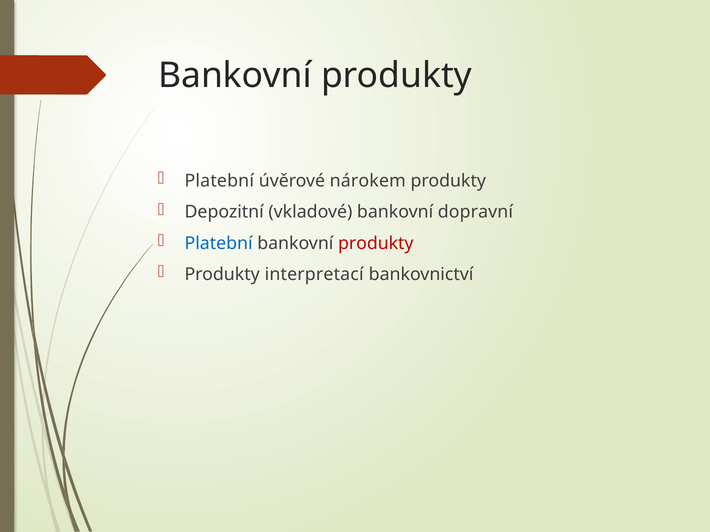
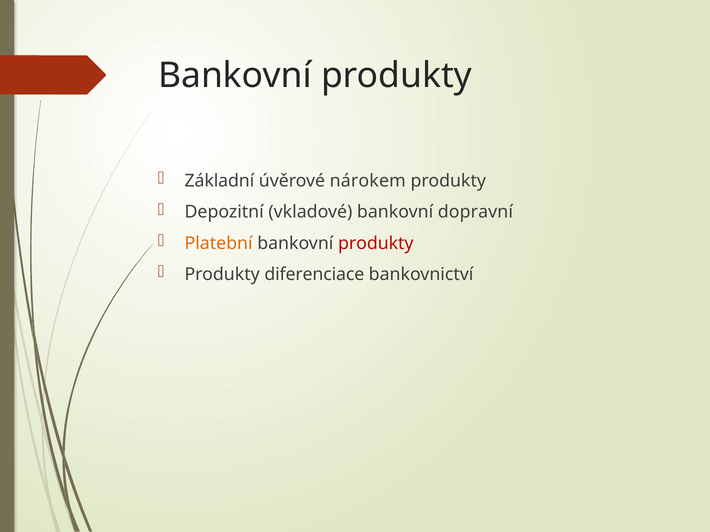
Platební at (219, 181): Platební -> Základní
Platební at (219, 243) colour: blue -> orange
interpretací: interpretací -> diferenciace
